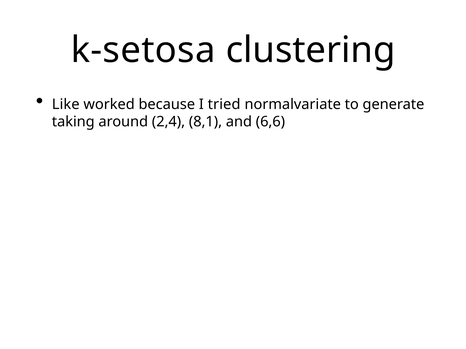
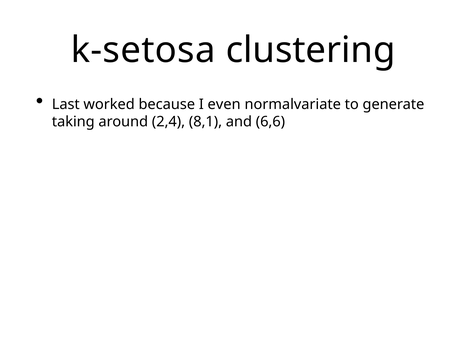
Like: Like -> Last
tried: tried -> even
